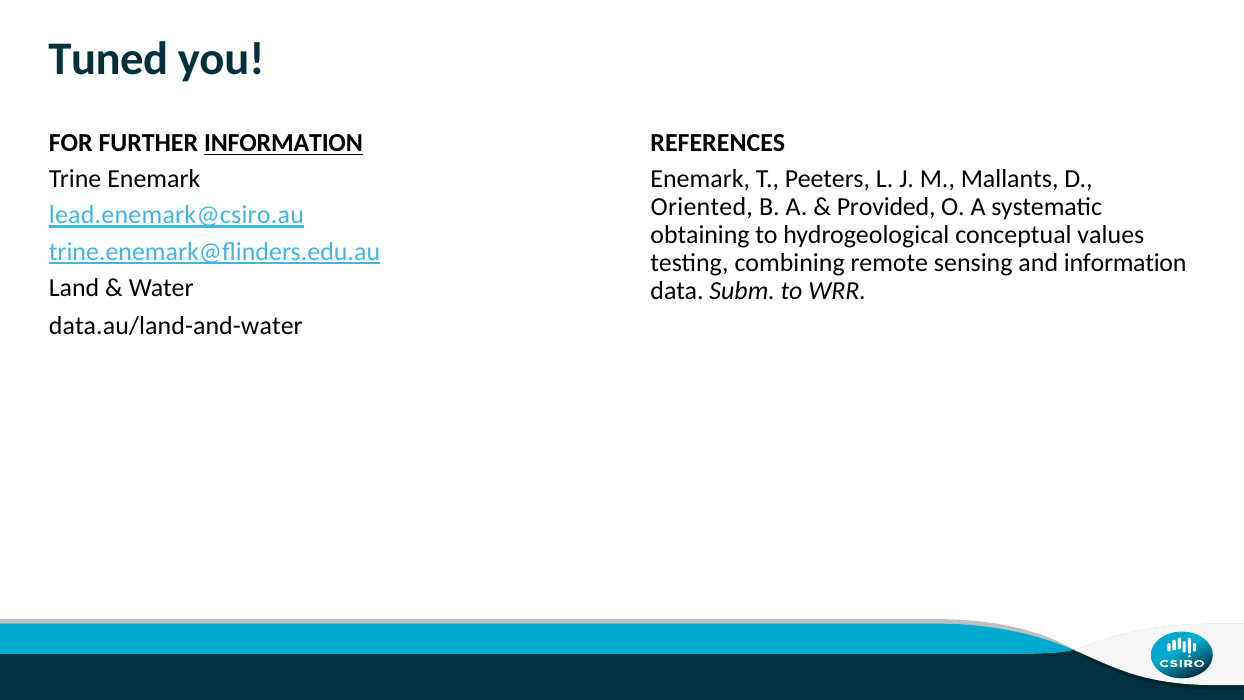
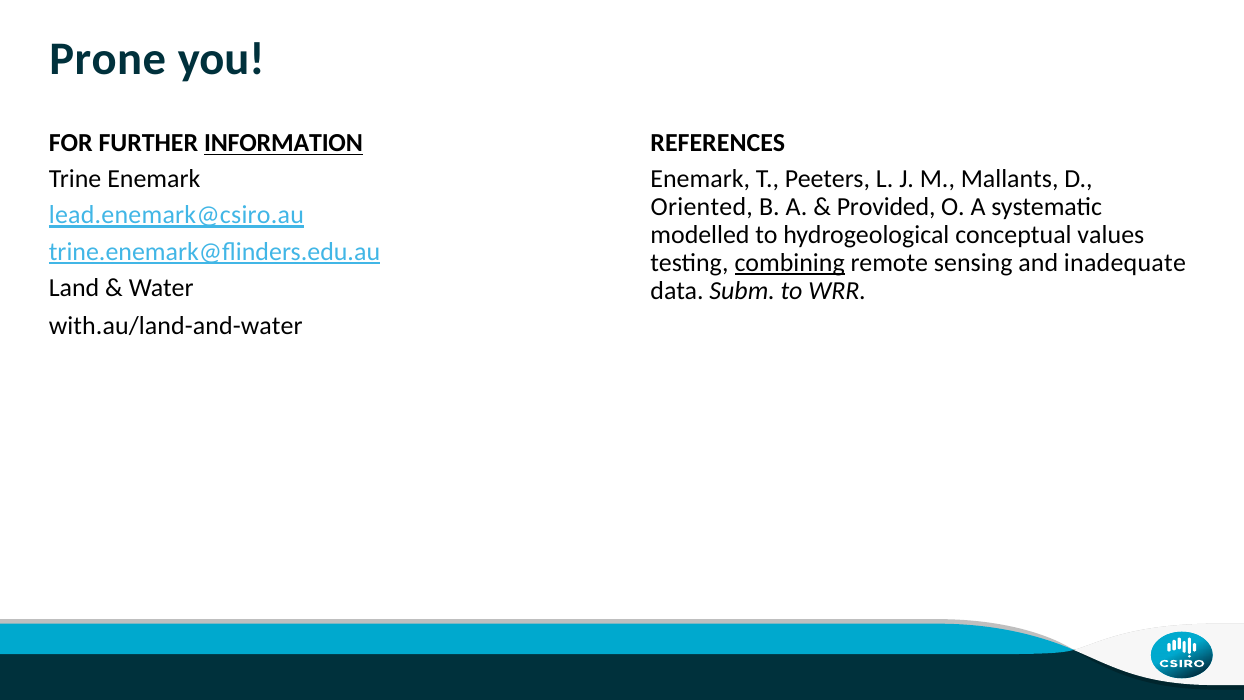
Tuned: Tuned -> Prone
obtaining: obtaining -> modelled
combining underline: none -> present
and information: information -> inadequate
data.au/land-and-water: data.au/land-and-water -> with.au/land-and-water
